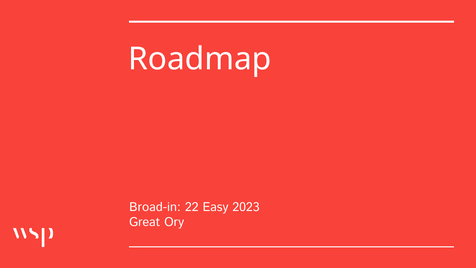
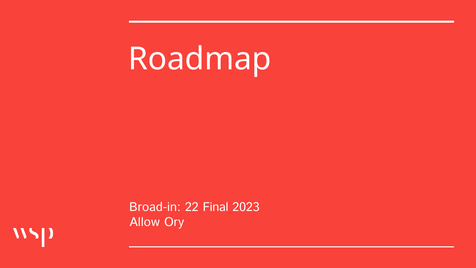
Easy: Easy -> Final
Great: Great -> Allow
